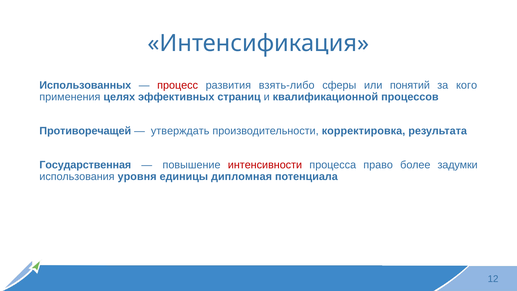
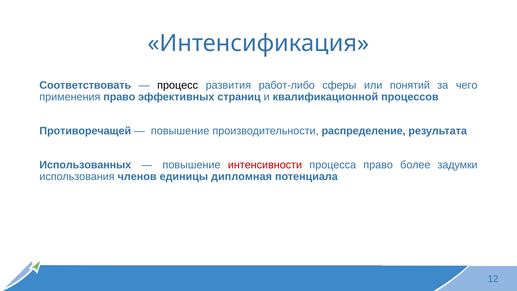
Использованных: Использованных -> Соответствовать
процесс colour: red -> black
взять-либо: взять-либо -> работ-либо
кого: кого -> чего
применения целях: целях -> право
утверждать at (180, 131): утверждать -> повышение
корректировка: корректировка -> распределение
Государственная: Государственная -> Использованных
уровня: уровня -> членов
